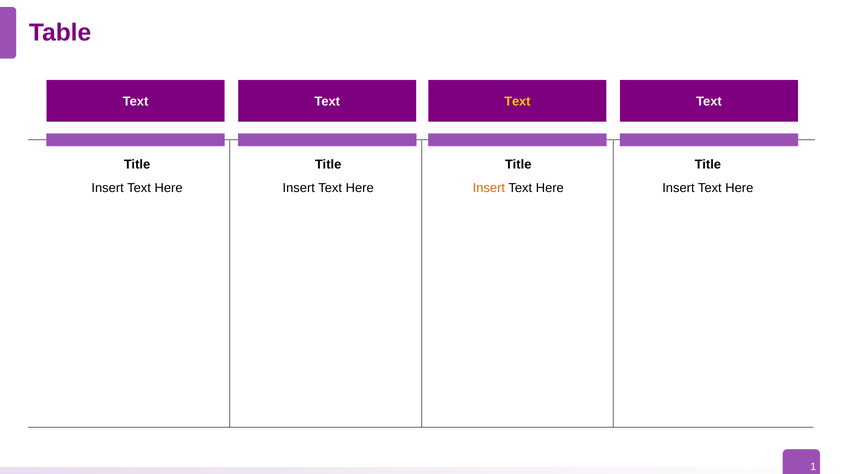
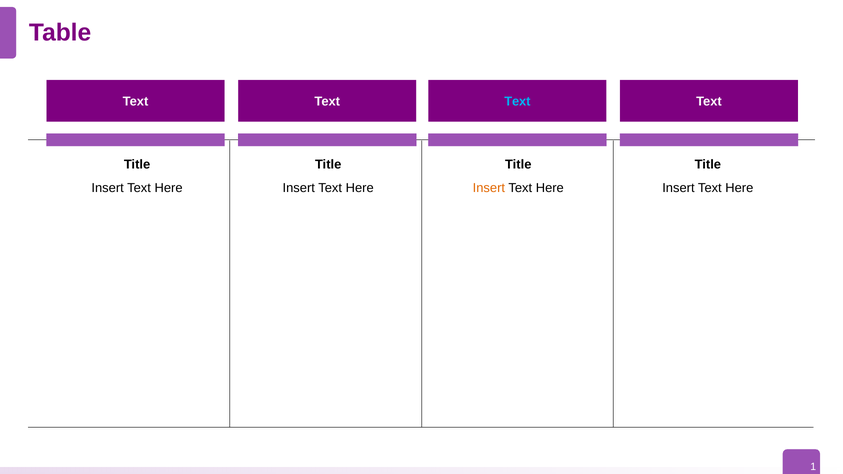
Text at (517, 102) colour: yellow -> light blue
